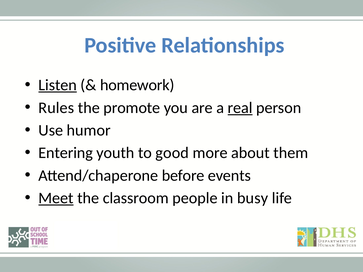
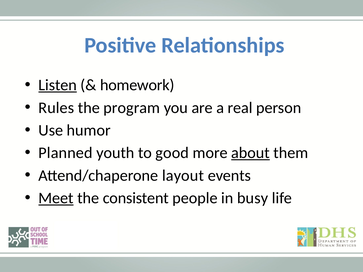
promote: promote -> program
real underline: present -> none
Entering: Entering -> Planned
about underline: none -> present
before: before -> layout
classroom: classroom -> consistent
